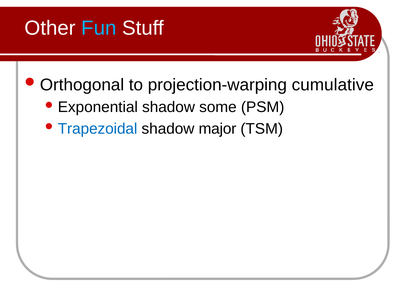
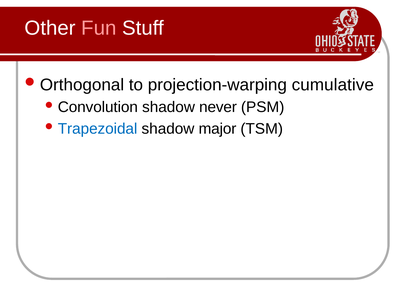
Fun colour: light blue -> pink
Exponential: Exponential -> Convolution
some: some -> never
